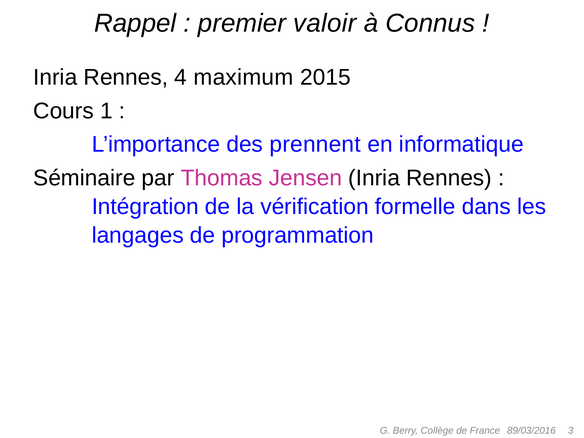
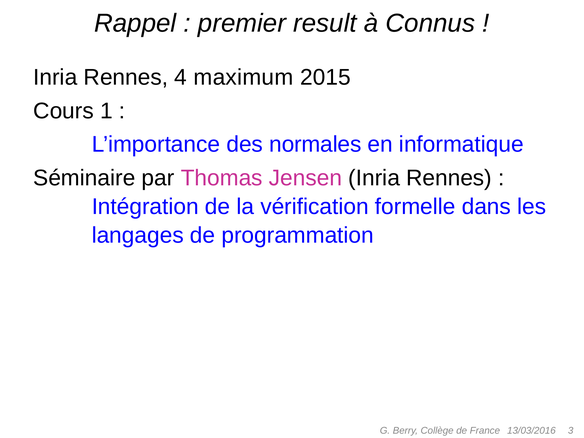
valoir: valoir -> result
prennent: prennent -> normales
89/03/2016: 89/03/2016 -> 13/03/2016
